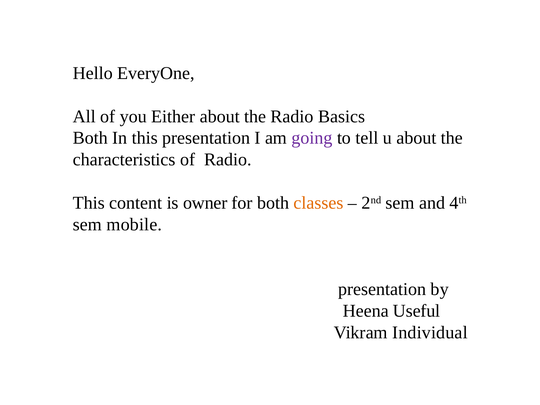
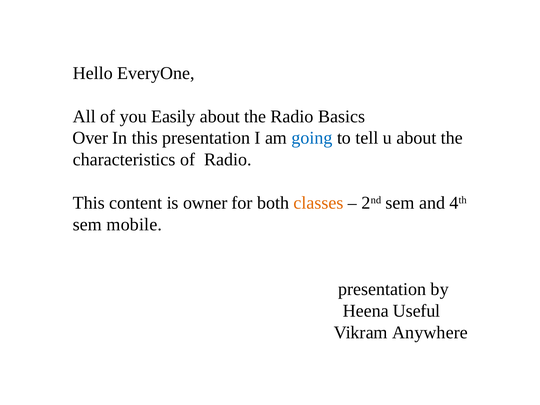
Either: Either -> Easily
Both at (90, 138): Both -> Over
going colour: purple -> blue
Individual: Individual -> Anywhere
